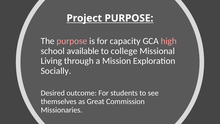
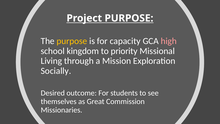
purpose at (72, 41) colour: pink -> yellow
available: available -> kingdom
college: college -> priority
